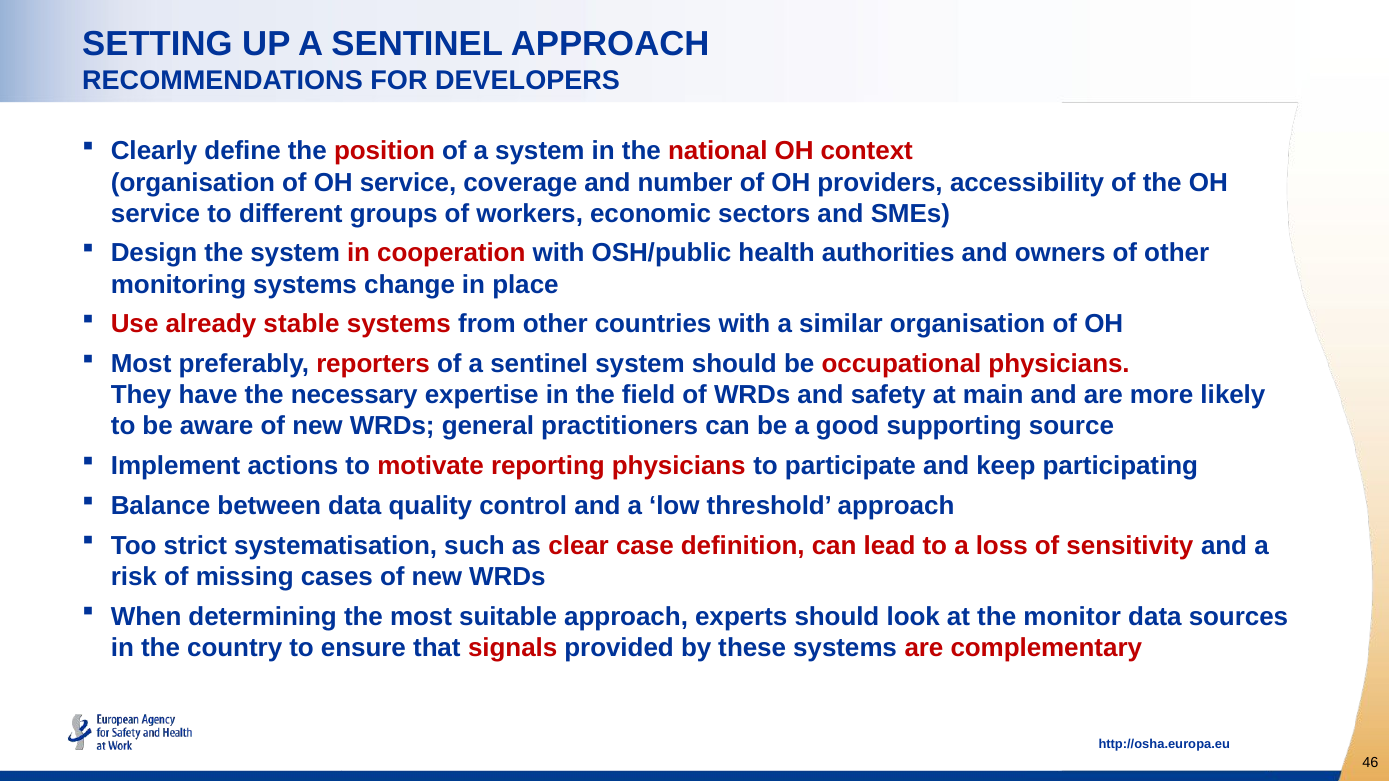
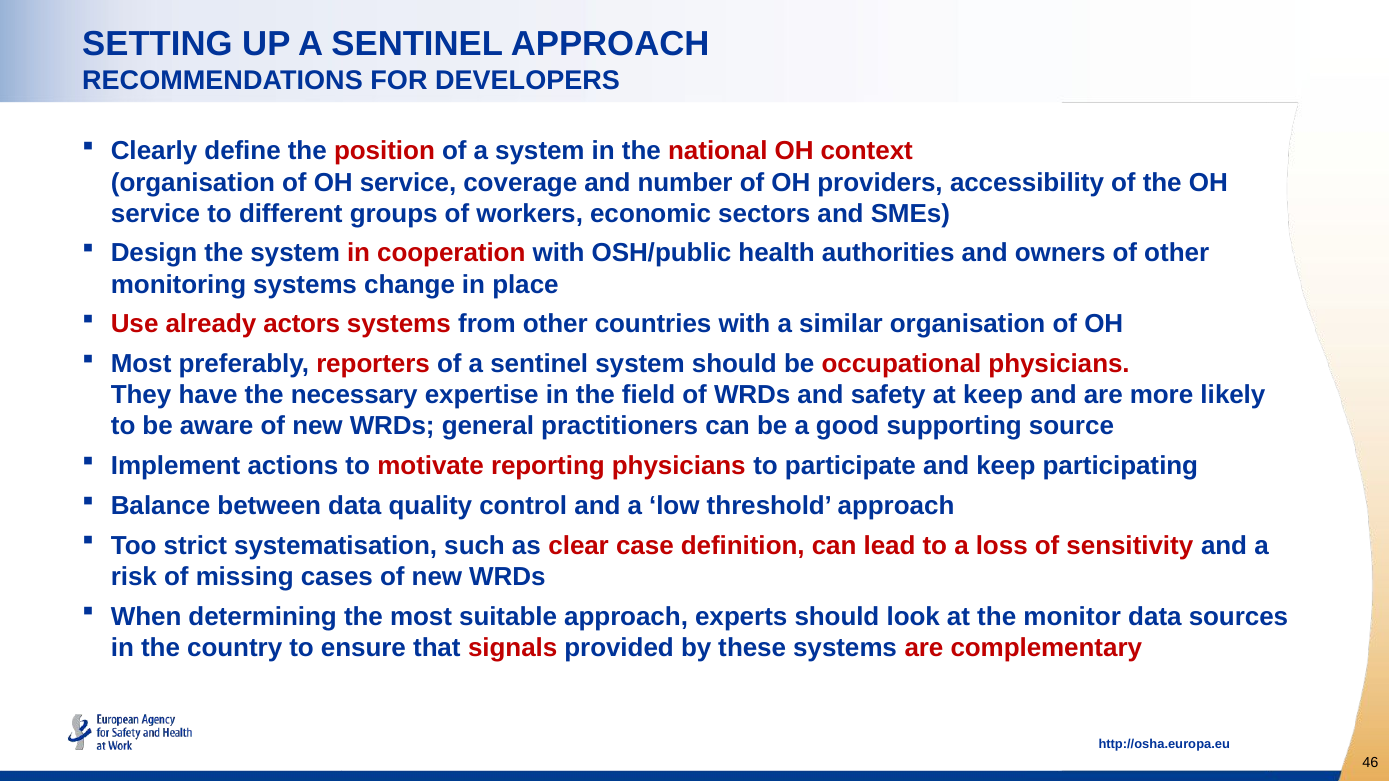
stable: stable -> actors
at main: main -> keep
